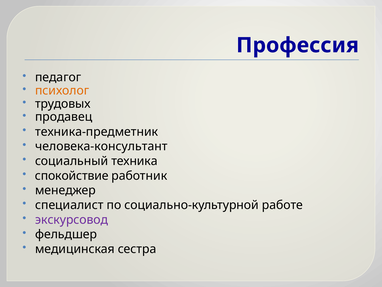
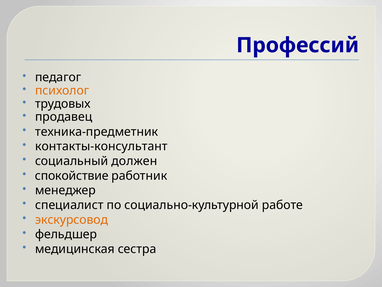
Профессия: Профессия -> Профессий
человека-консультант: человека-консультант -> контакты-консультант
техника: техника -> должен
экскурсовод colour: purple -> orange
